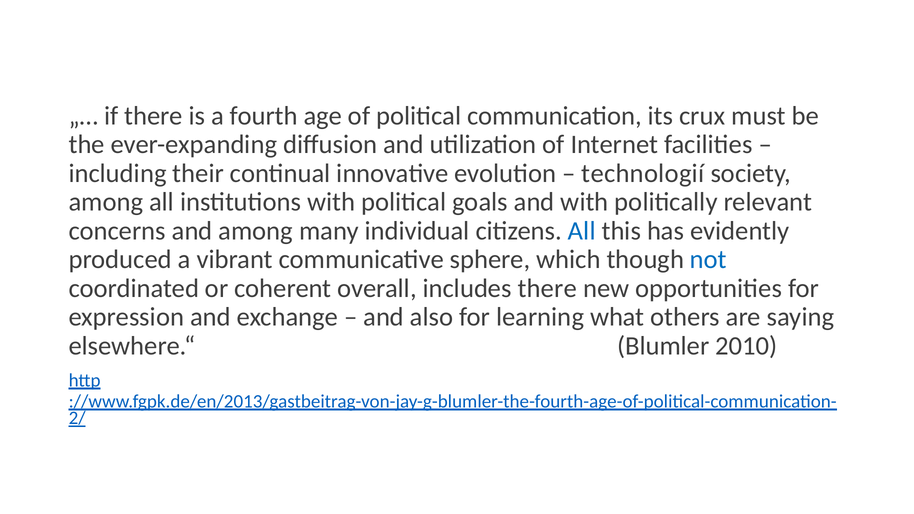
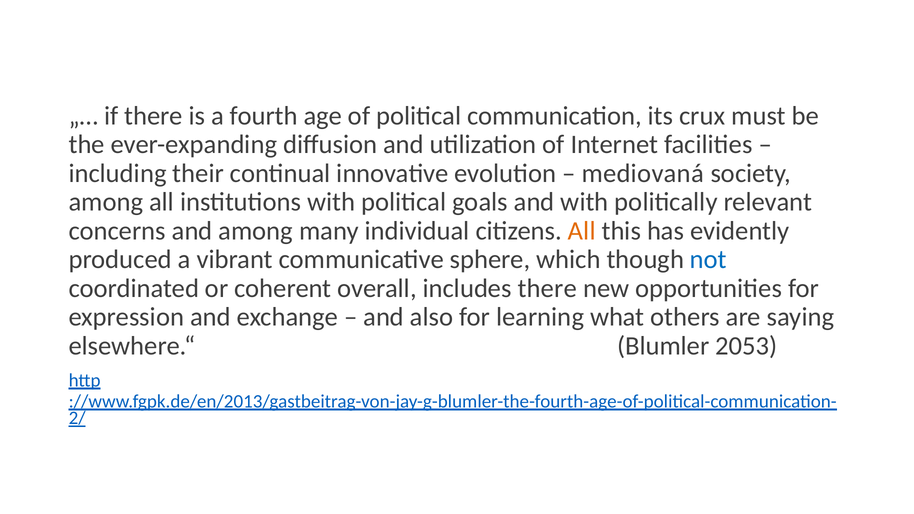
technologií: technologií -> mediovaná
All at (582, 231) colour: blue -> orange
2010: 2010 -> 2053
